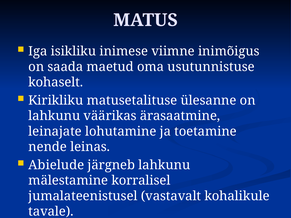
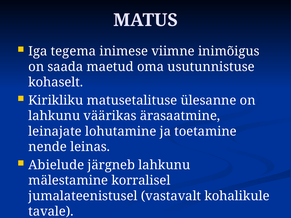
isikliku: isikliku -> tegema
